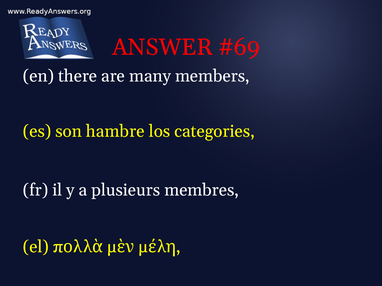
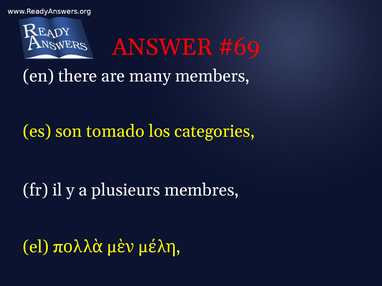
hambre: hambre -> tomado
